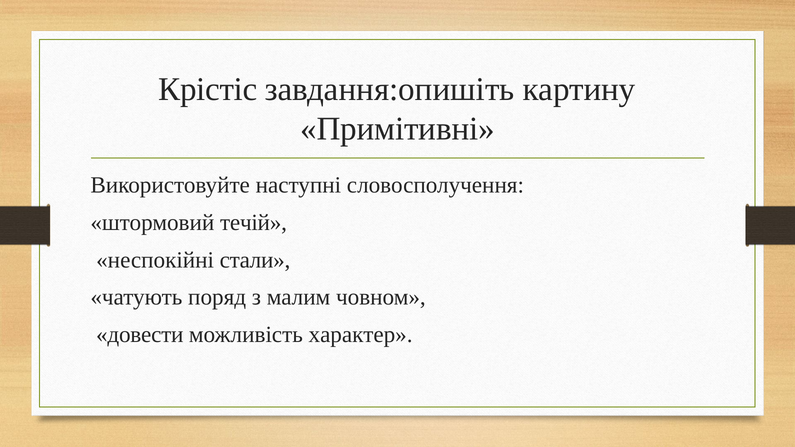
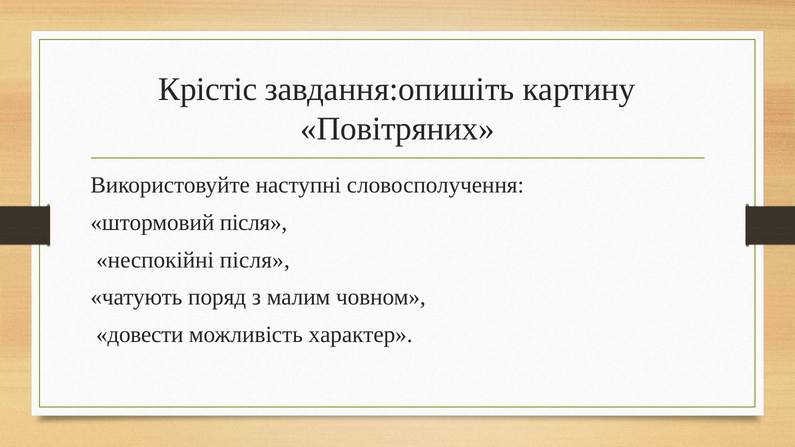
Примітивні: Примітивні -> Повітряних
штормовий течій: течій -> після
неспокійні стали: стали -> після
